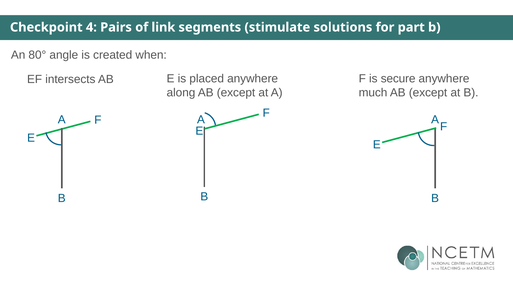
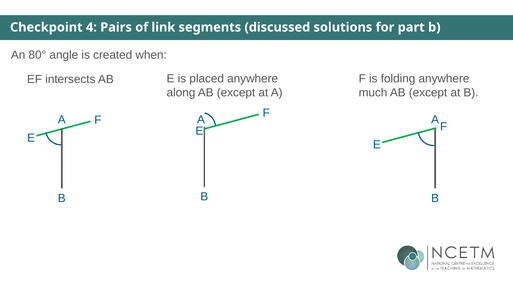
stimulate: stimulate -> discussed
secure: secure -> folding
